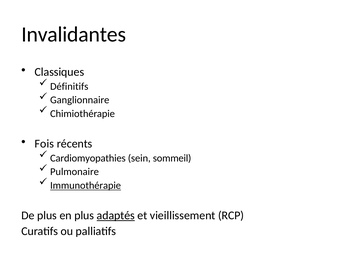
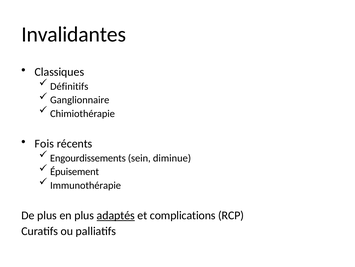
Cardiomyopathies: Cardiomyopathies -> Engourdissements
sommeil: sommeil -> diminue
Pulmonaire: Pulmonaire -> Épuisement
Immunothérapie underline: present -> none
vieillissement: vieillissement -> complications
